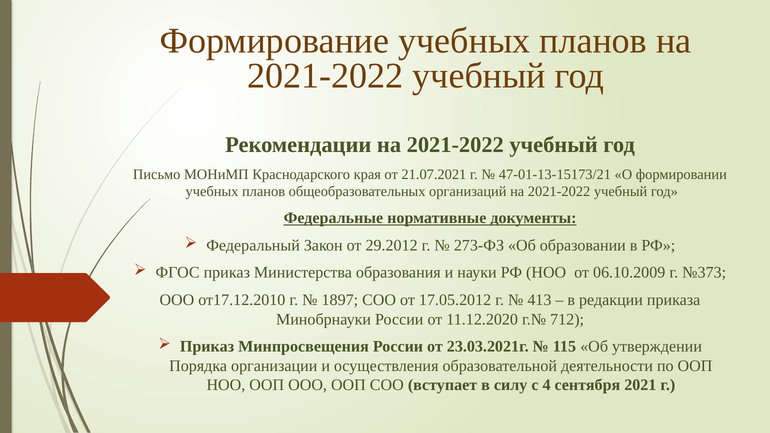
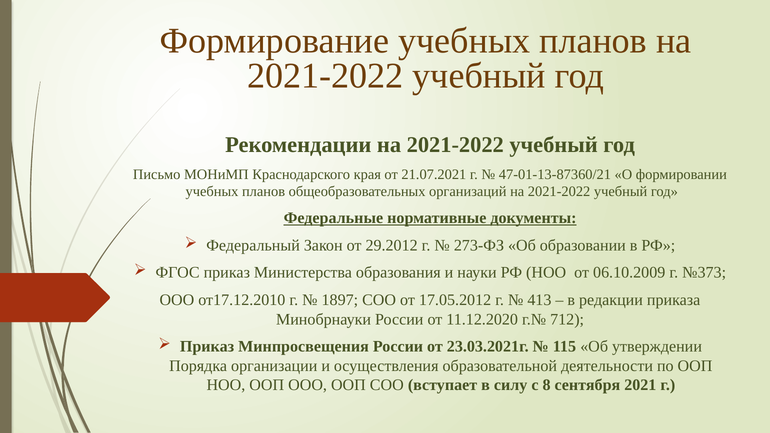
47-01-13-15173/21: 47-01-13-15173/21 -> 47-01-13-87360/21
4: 4 -> 8
